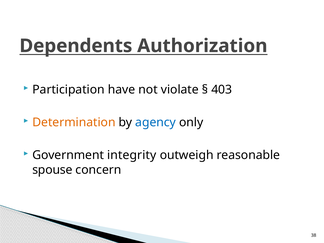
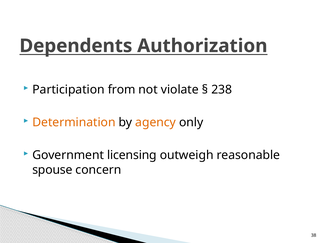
have: have -> from
403: 403 -> 238
agency colour: blue -> orange
integrity: integrity -> licensing
